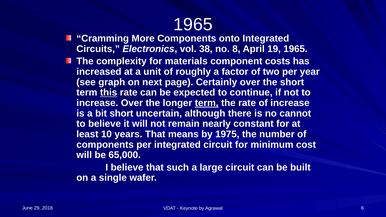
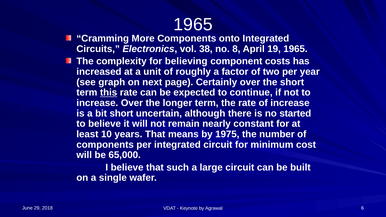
materials: materials -> believing
term at (207, 103) underline: present -> none
cannot: cannot -> started
